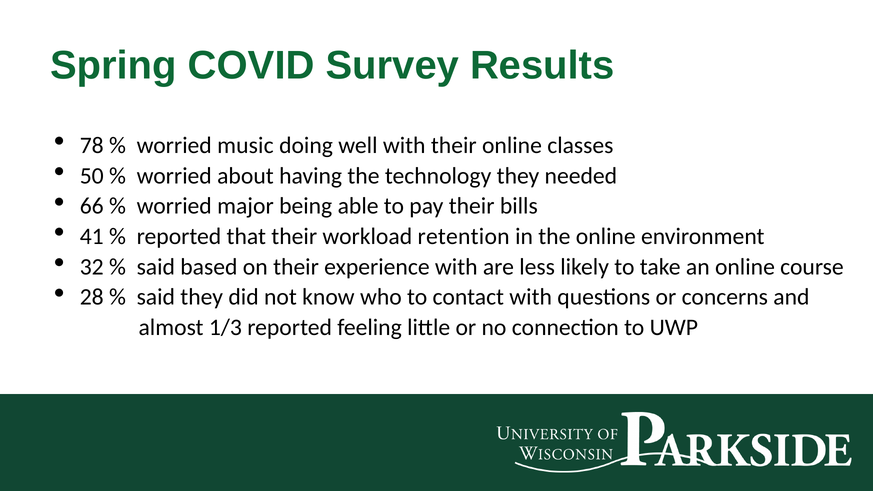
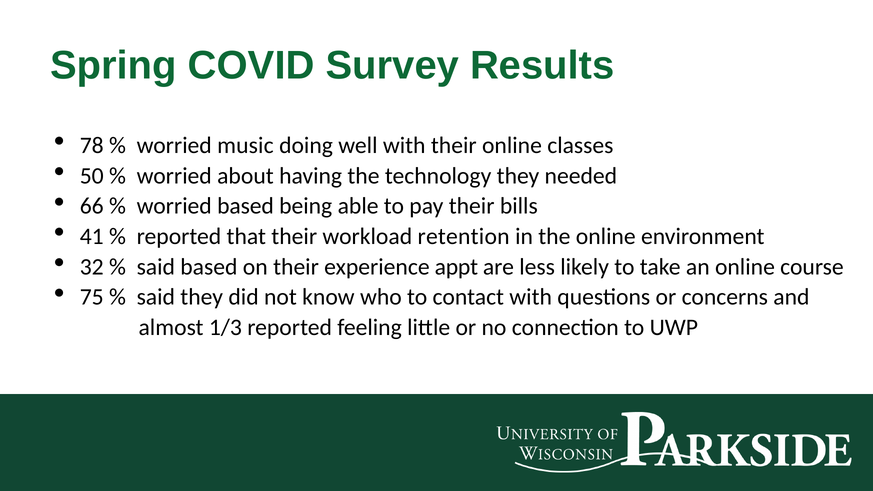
worried major: major -> based
experience with: with -> appt
28: 28 -> 75
